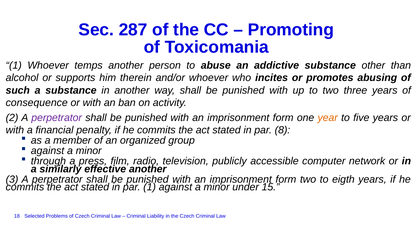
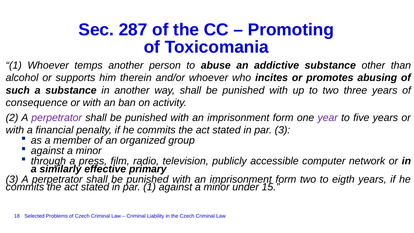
year colour: orange -> purple
par 8: 8 -> 3
effective another: another -> primary
